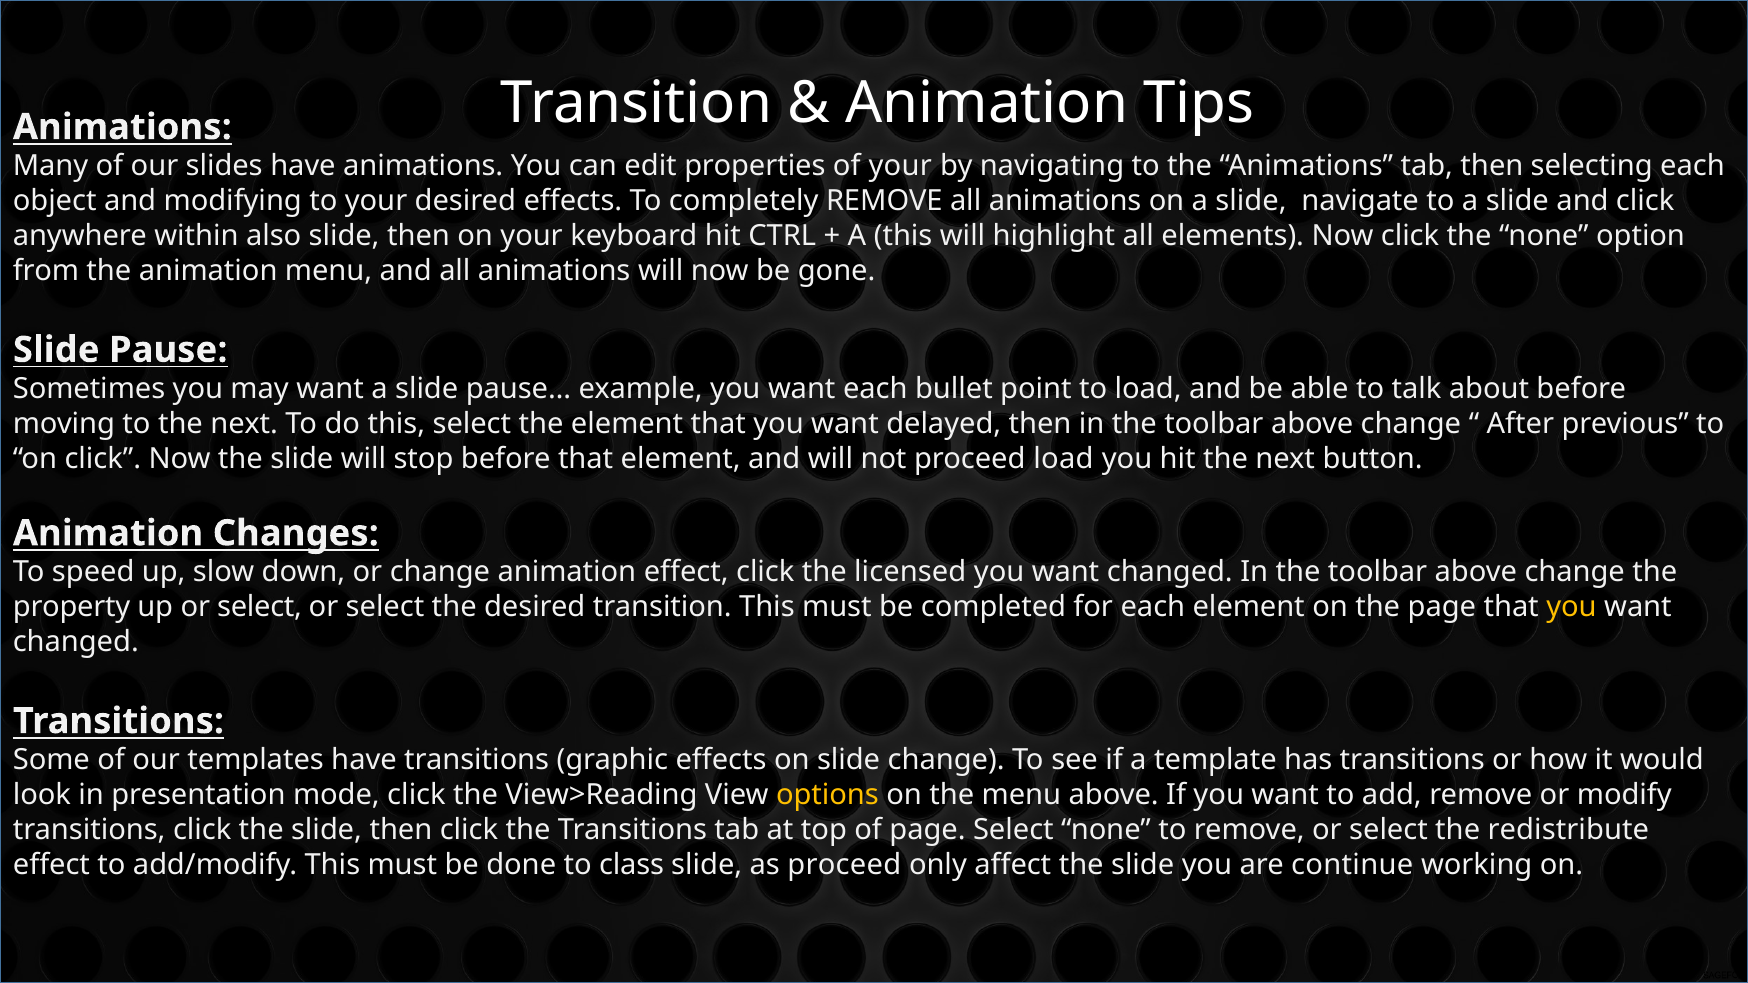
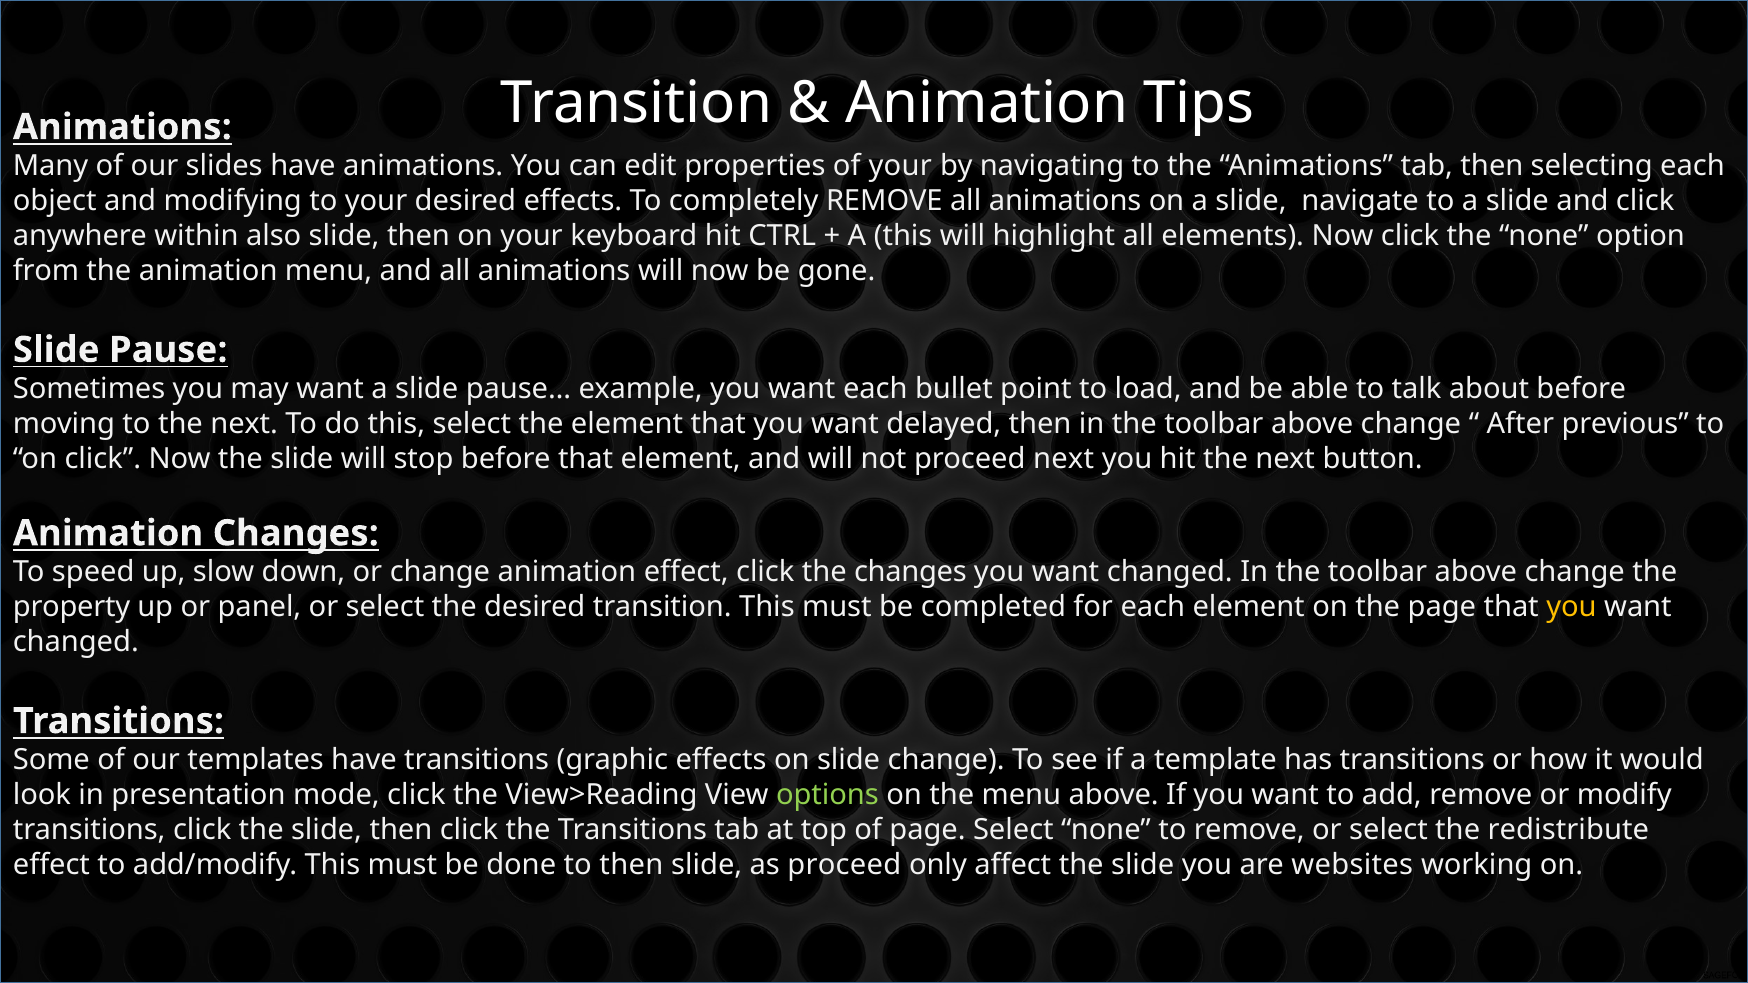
proceed load: load -> next
the licensed: licensed -> changes
up or select: select -> panel
options colour: yellow -> light green
to class: class -> then
continue: continue -> websites
